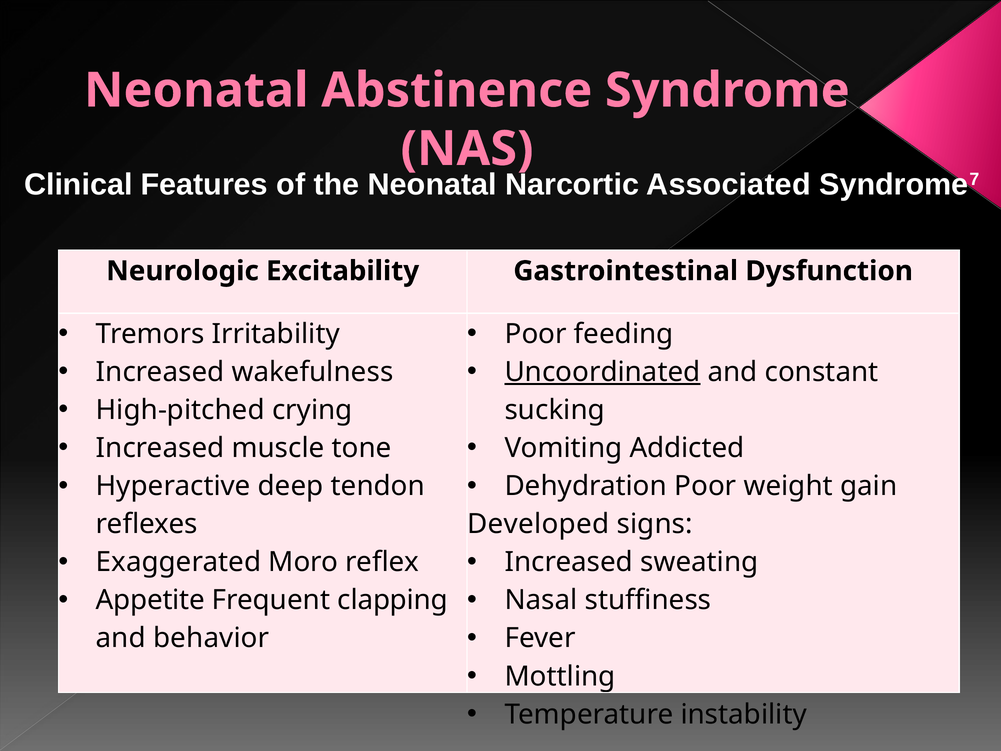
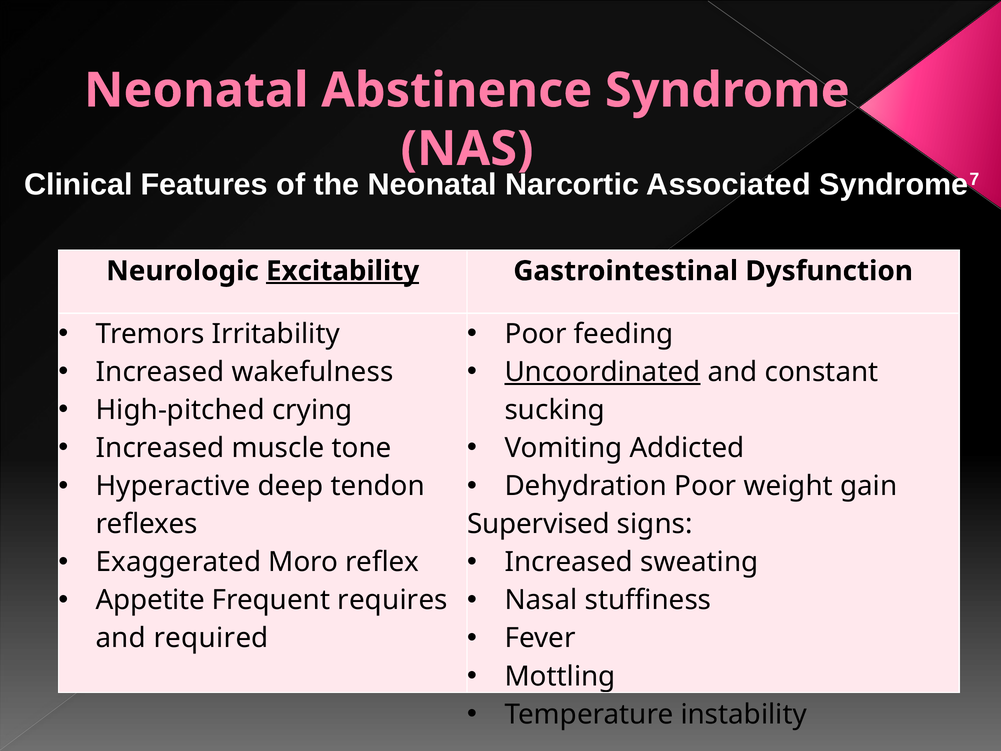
Excitability underline: none -> present
Developed: Developed -> Supervised
clapping: clapping -> requires
behavior: behavior -> required
